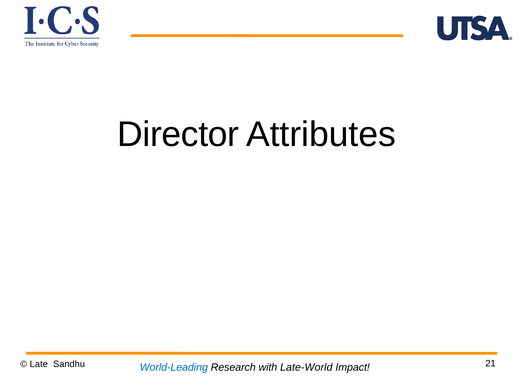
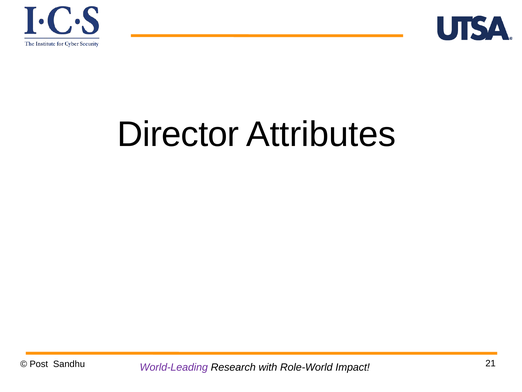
Late: Late -> Post
World-Leading colour: blue -> purple
Late-World: Late-World -> Role-World
